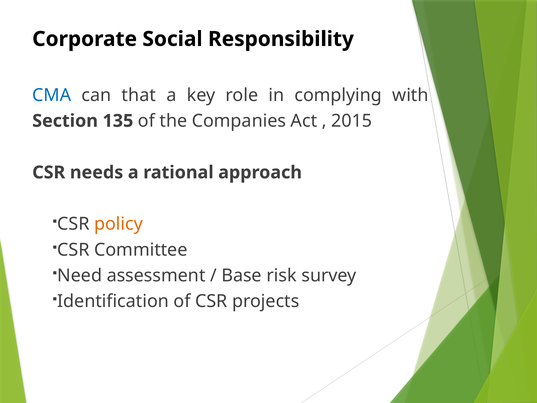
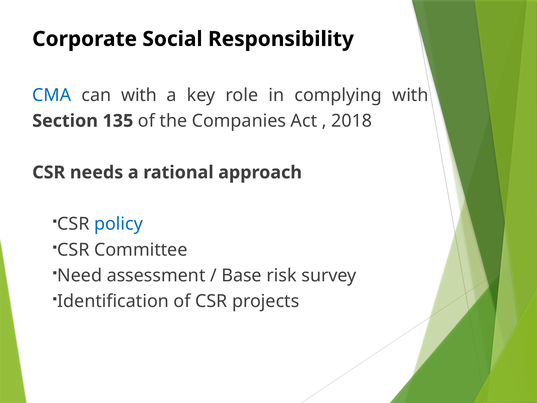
can that: that -> with
2015: 2015 -> 2018
policy colour: orange -> blue
